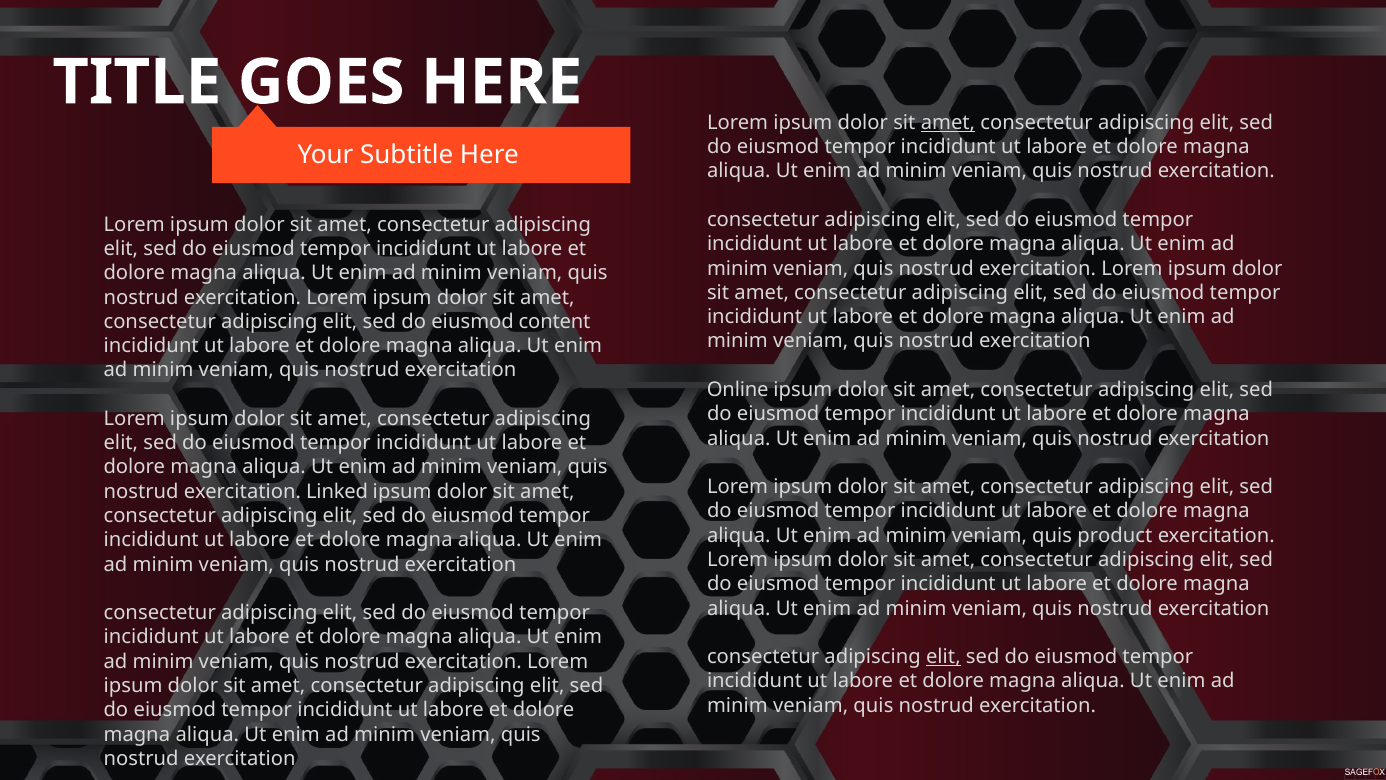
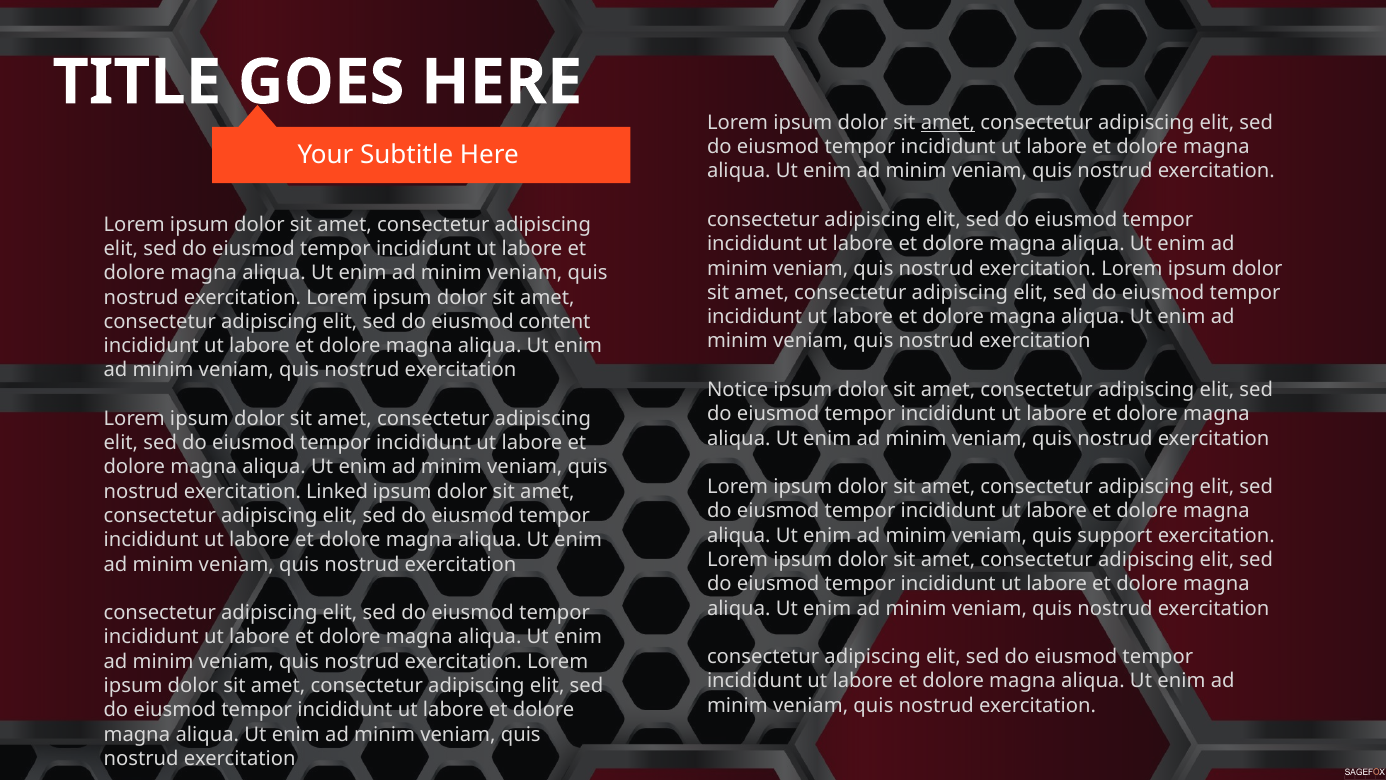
Online: Online -> Notice
product: product -> support
elit at (943, 657) underline: present -> none
